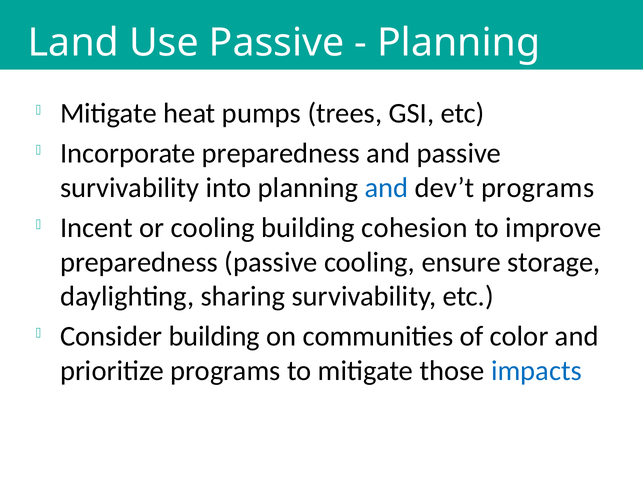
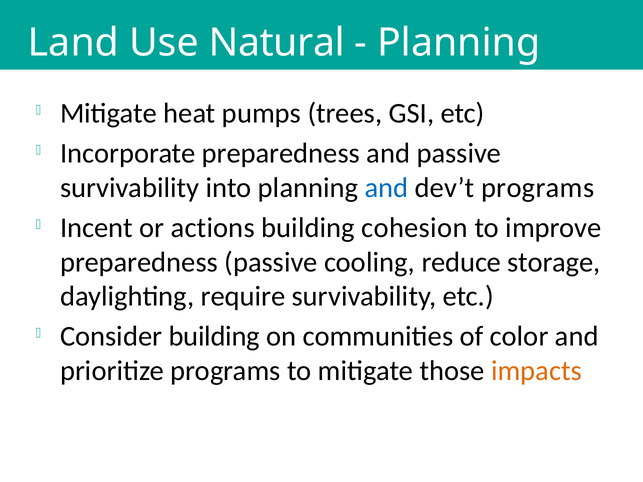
Use Passive: Passive -> Natural
or cooling: cooling -> actions
ensure: ensure -> reduce
sharing: sharing -> require
impacts colour: blue -> orange
